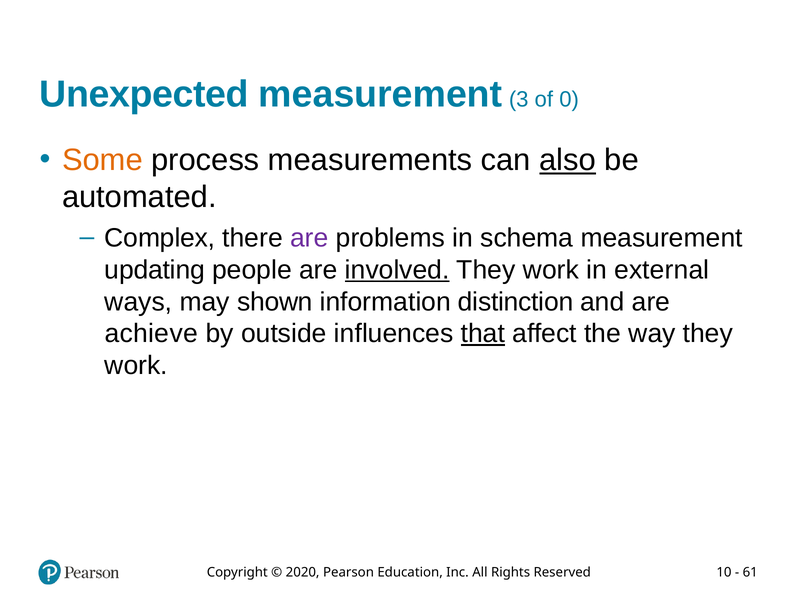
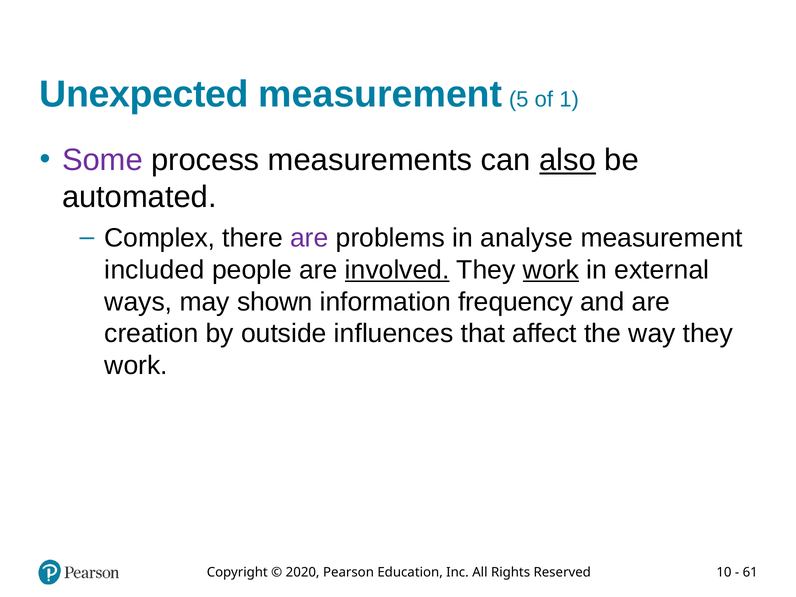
3: 3 -> 5
0: 0 -> 1
Some colour: orange -> purple
schema: schema -> analyse
updating: updating -> included
work at (551, 270) underline: none -> present
distinction: distinction -> frequency
achieve: achieve -> creation
that underline: present -> none
